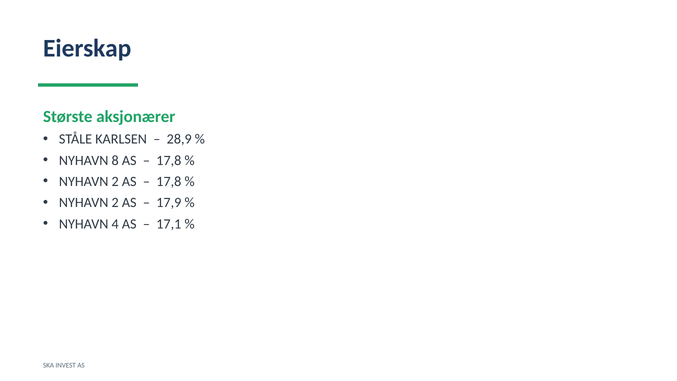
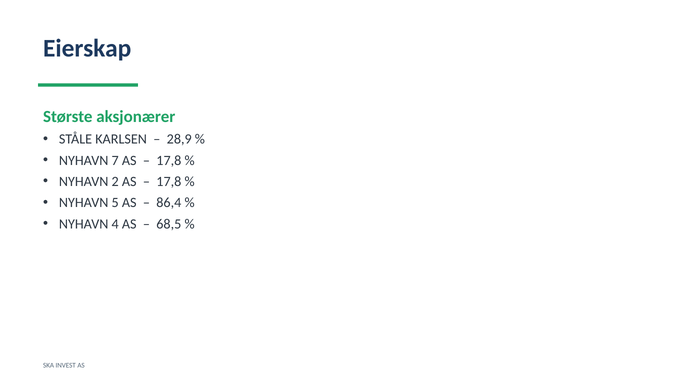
8: 8 -> 7
2 at (115, 203): 2 -> 5
17,9: 17,9 -> 86,4
17,1: 17,1 -> 68,5
